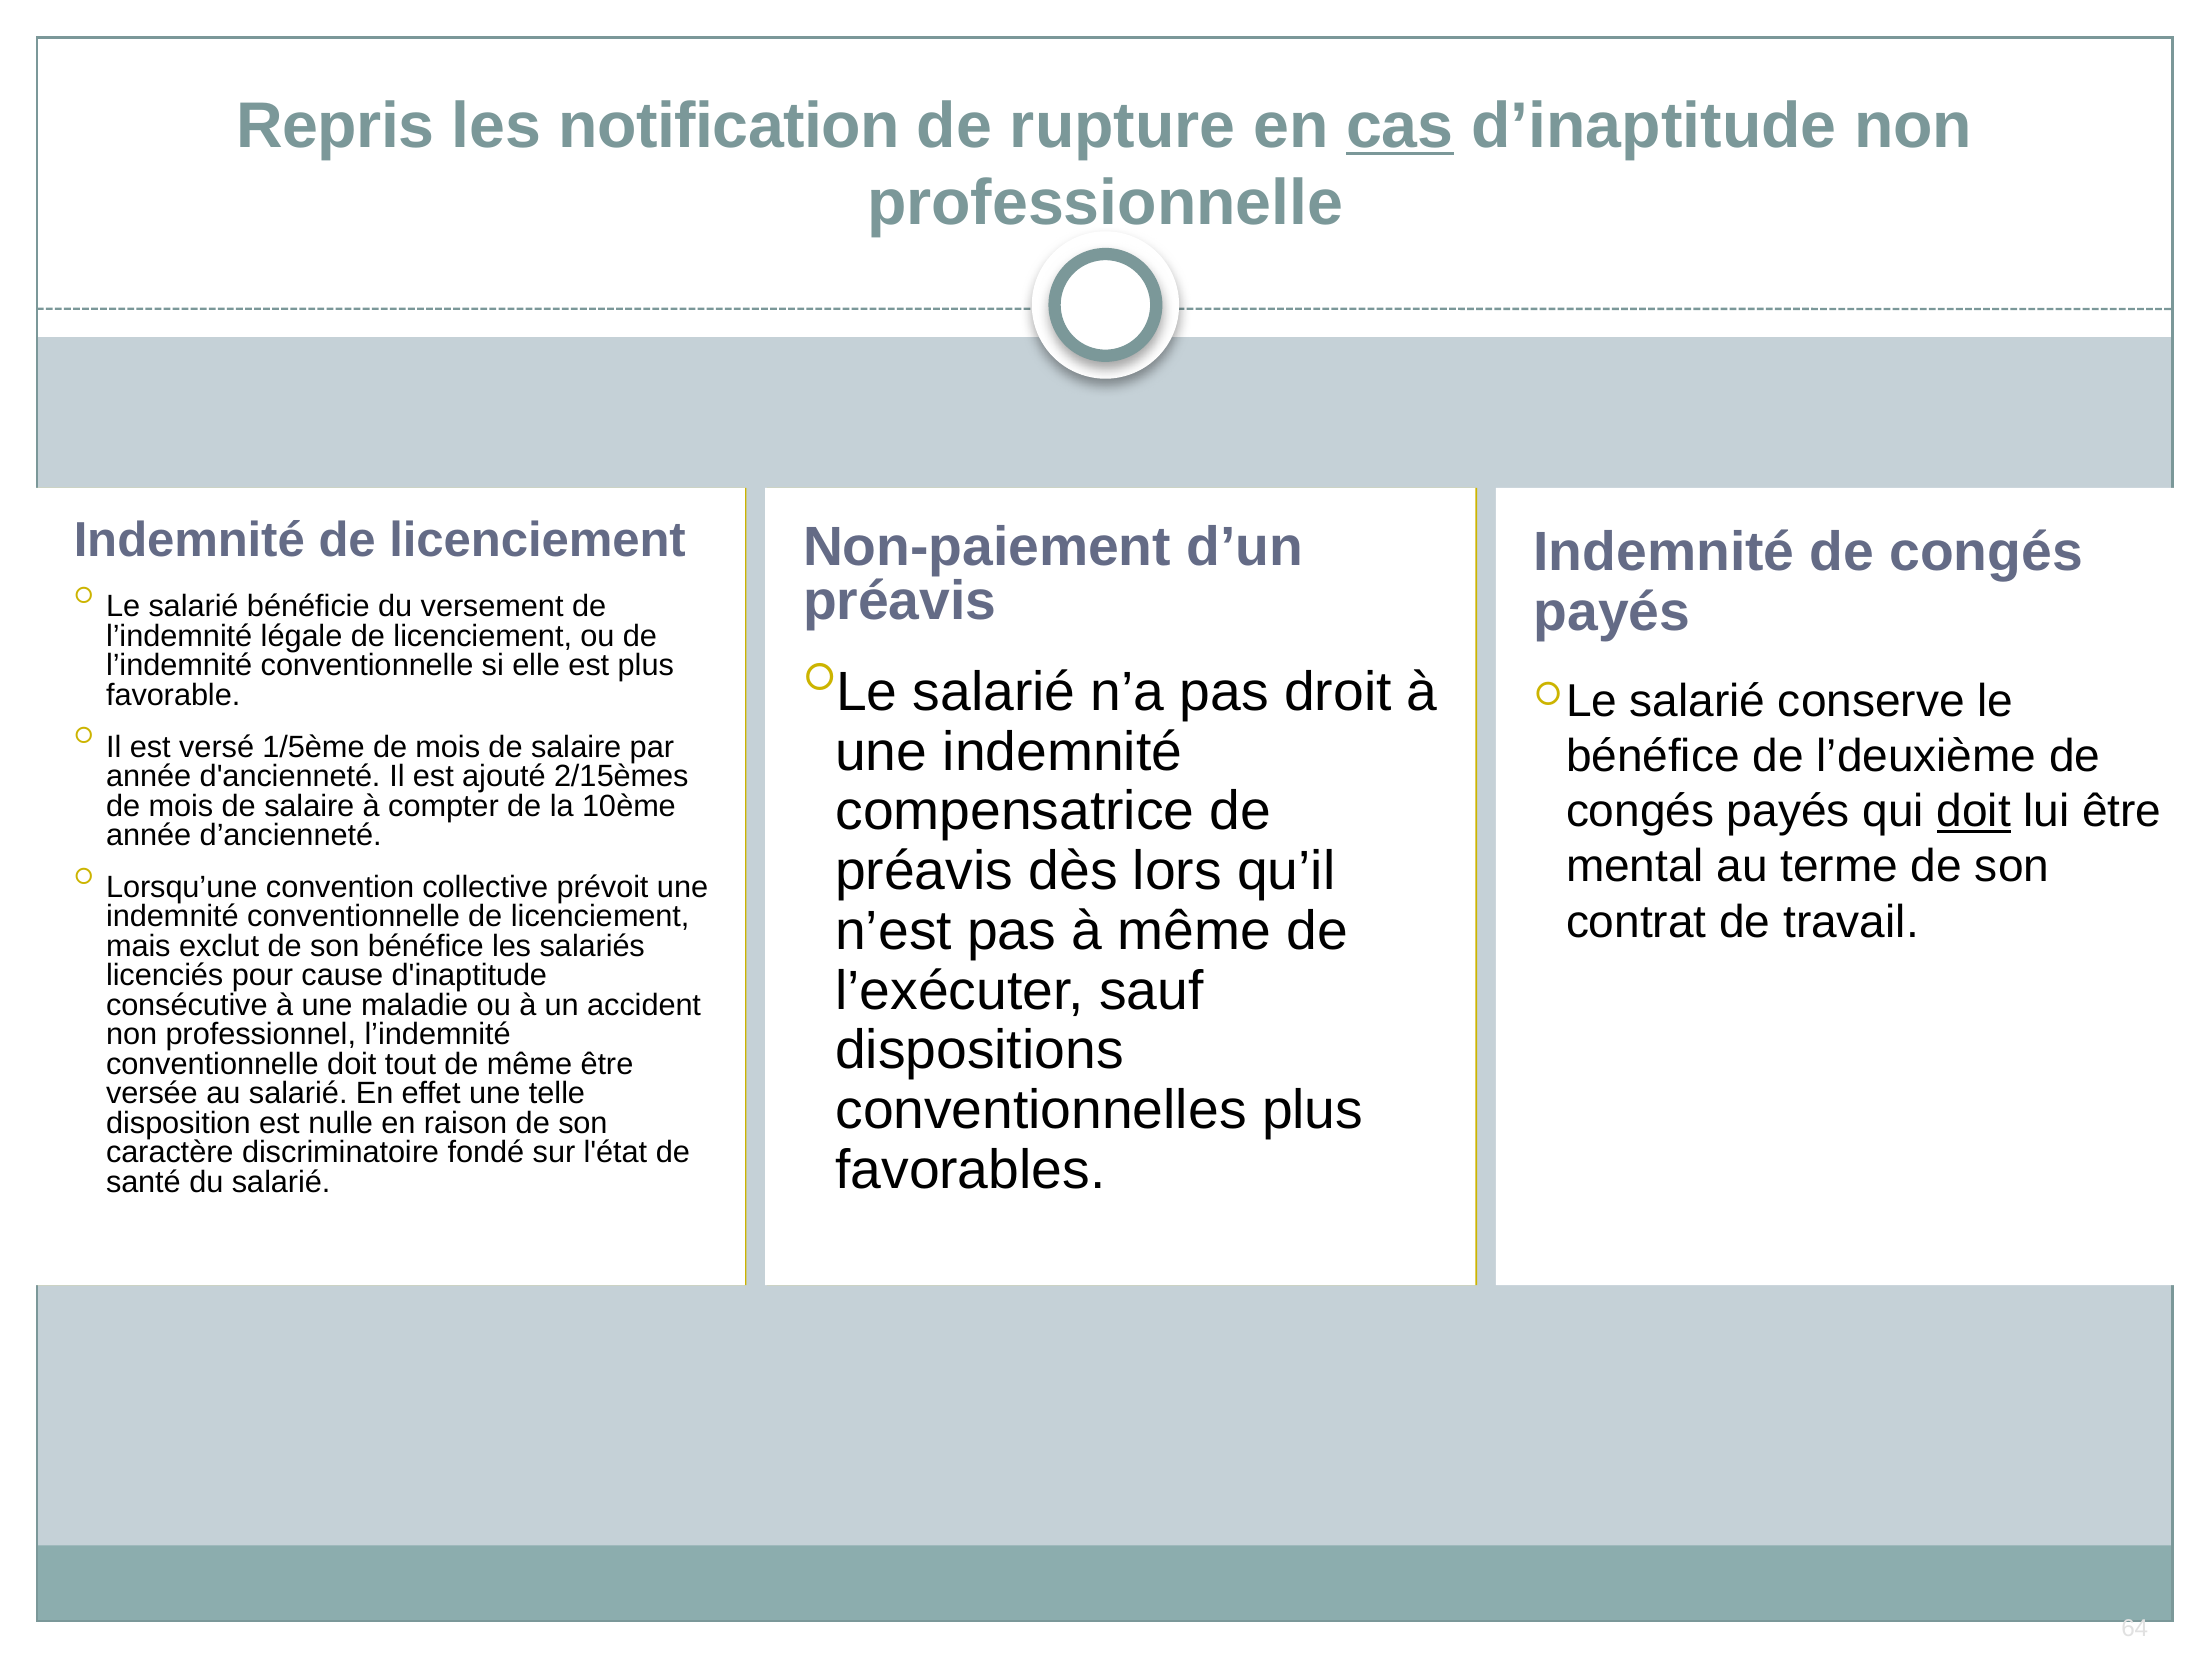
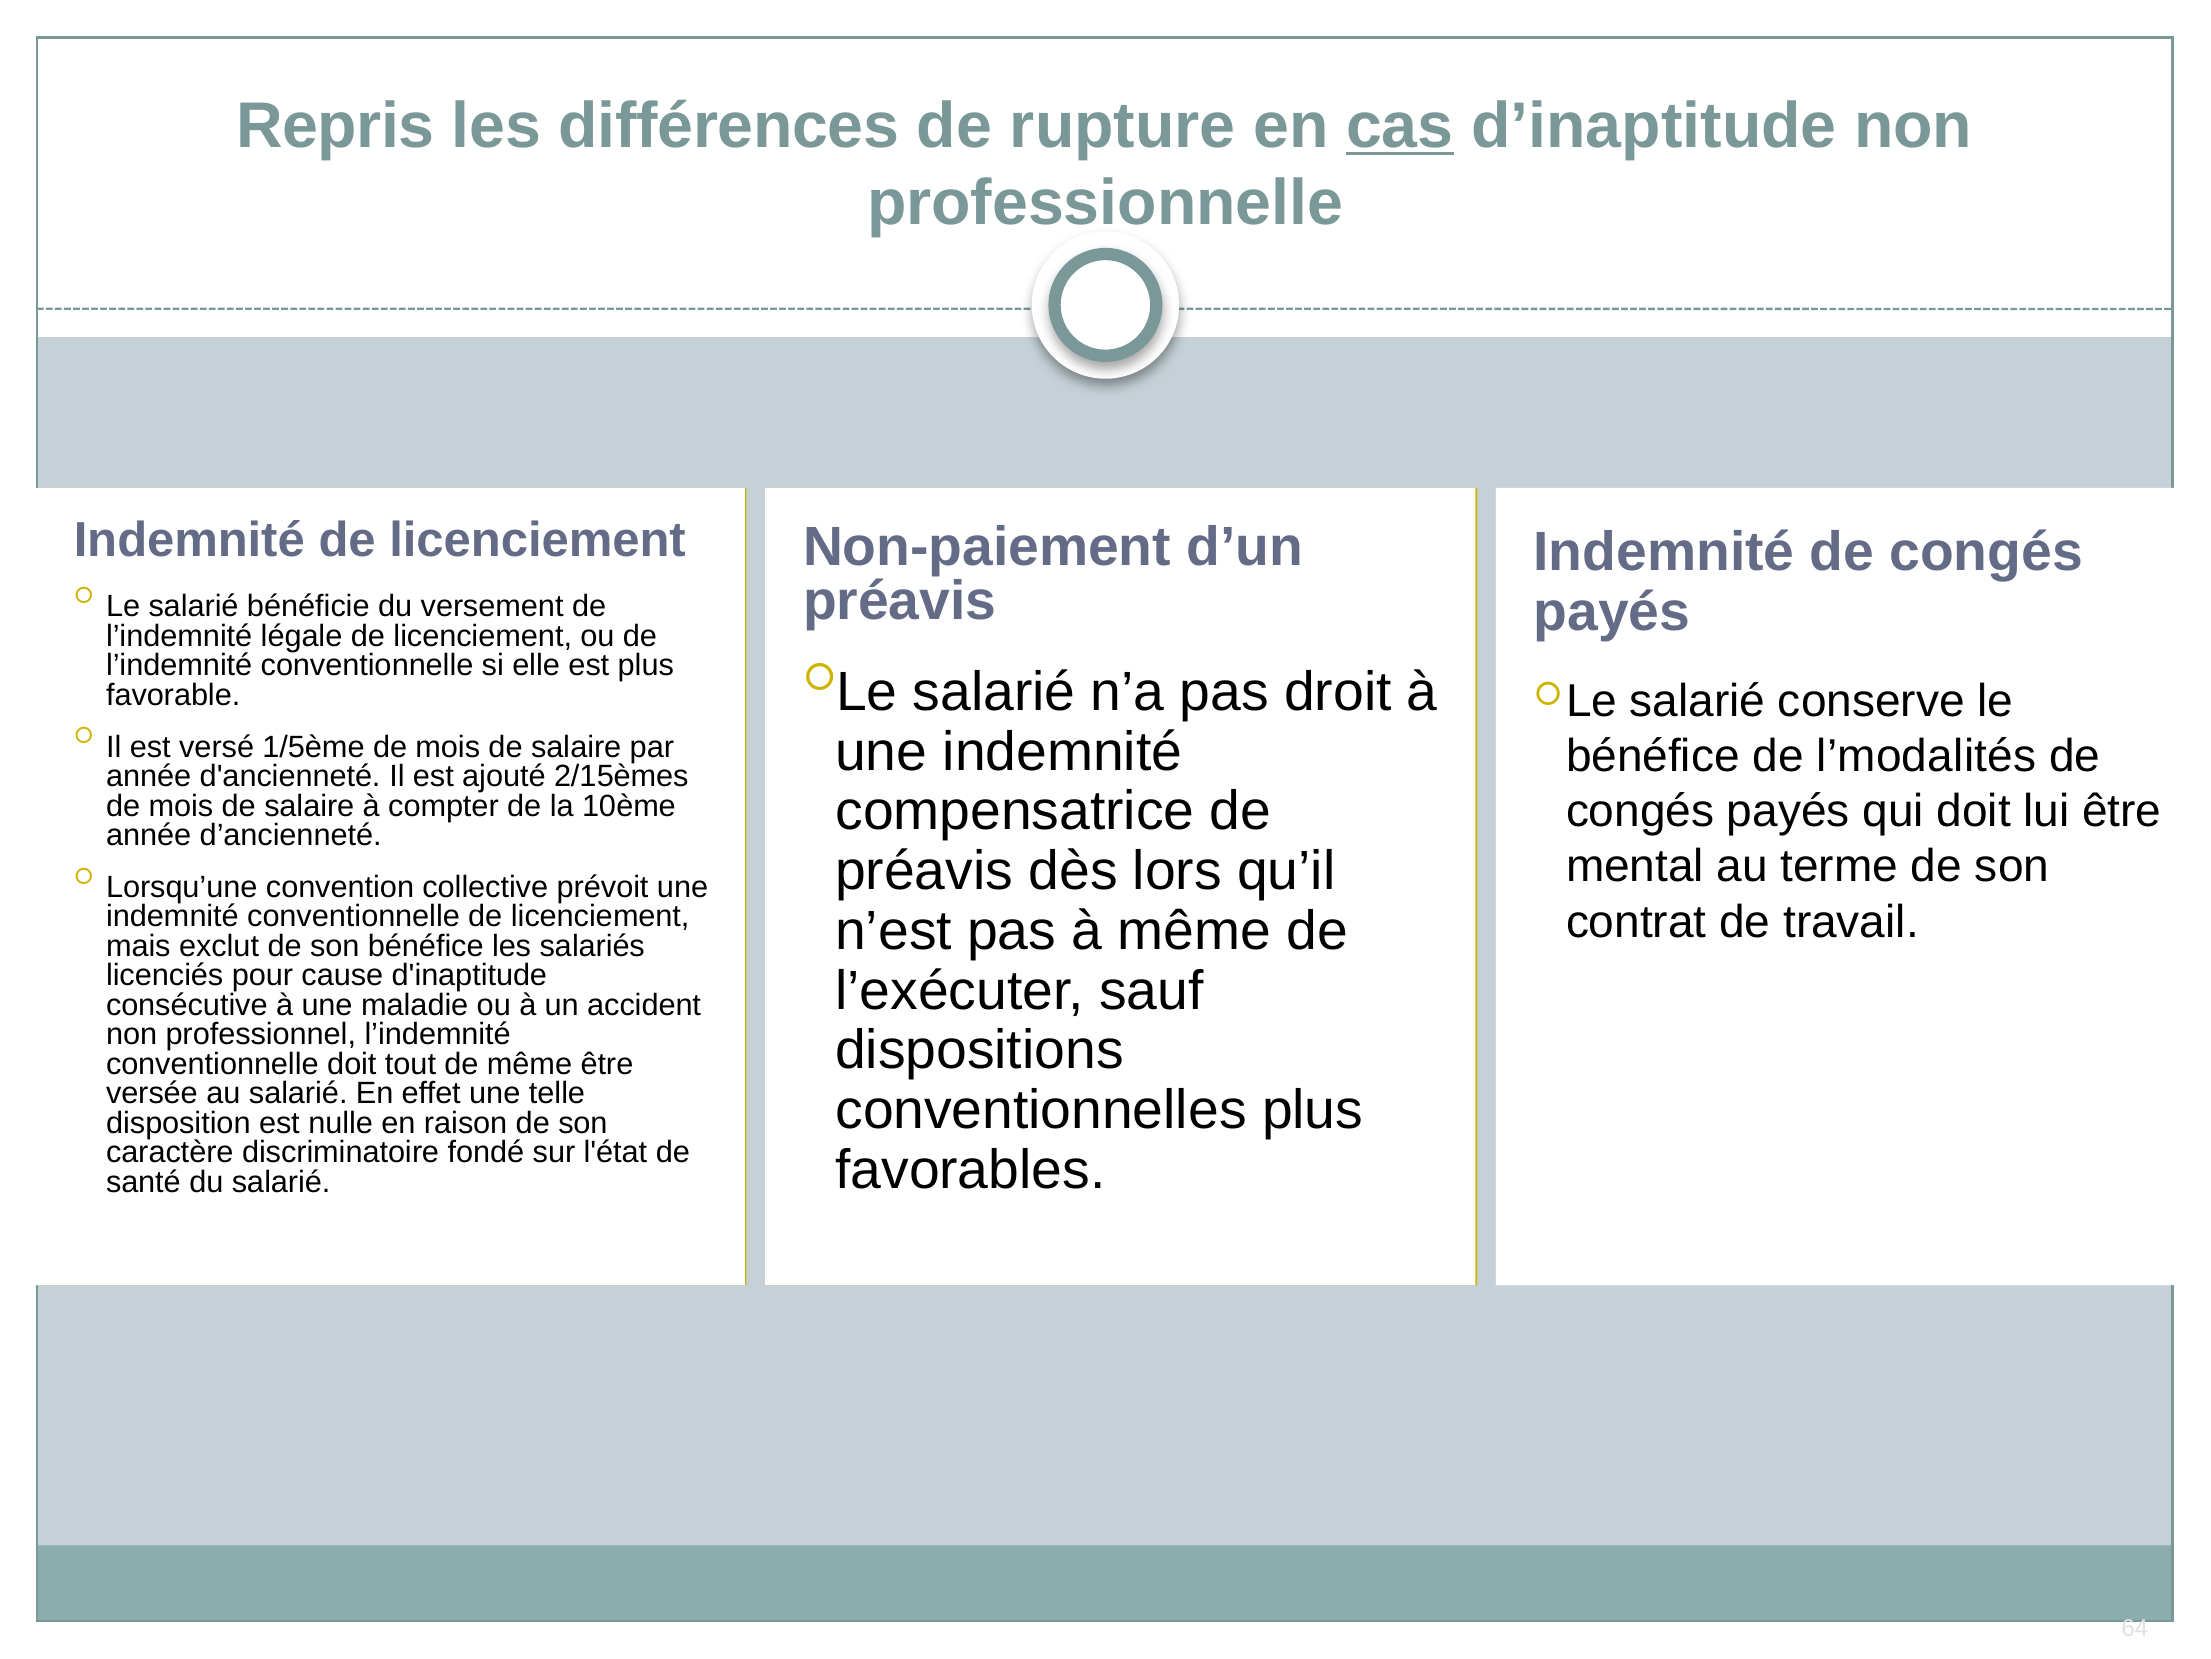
notification: notification -> différences
l’deuxième: l’deuxième -> l’modalités
doit at (1974, 811) underline: present -> none
